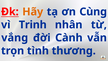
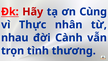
Hãy colour: orange -> red
Trinh: Trinh -> Thực
vắng: vắng -> nhau
